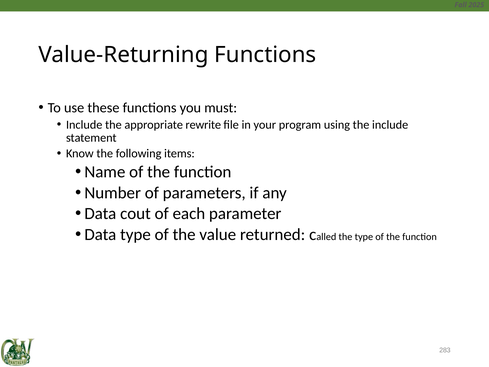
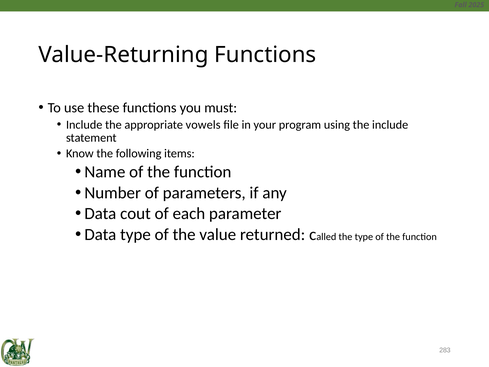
rewrite: rewrite -> vowels
